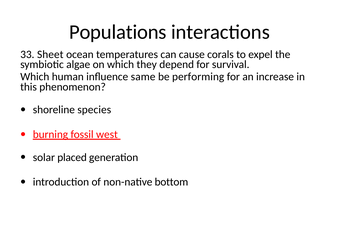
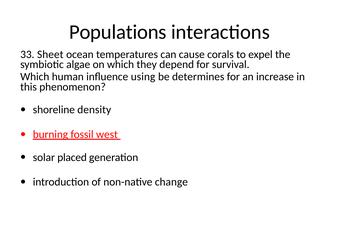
same: same -> using
performing: performing -> determines
species: species -> density
bottom: bottom -> change
